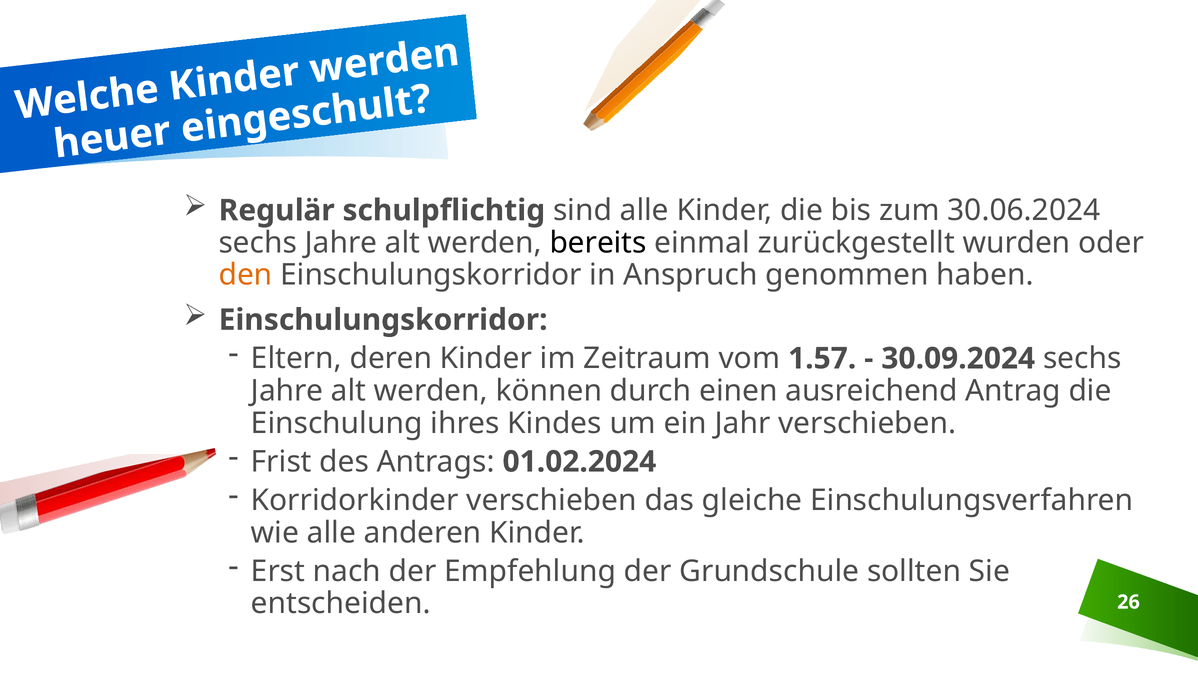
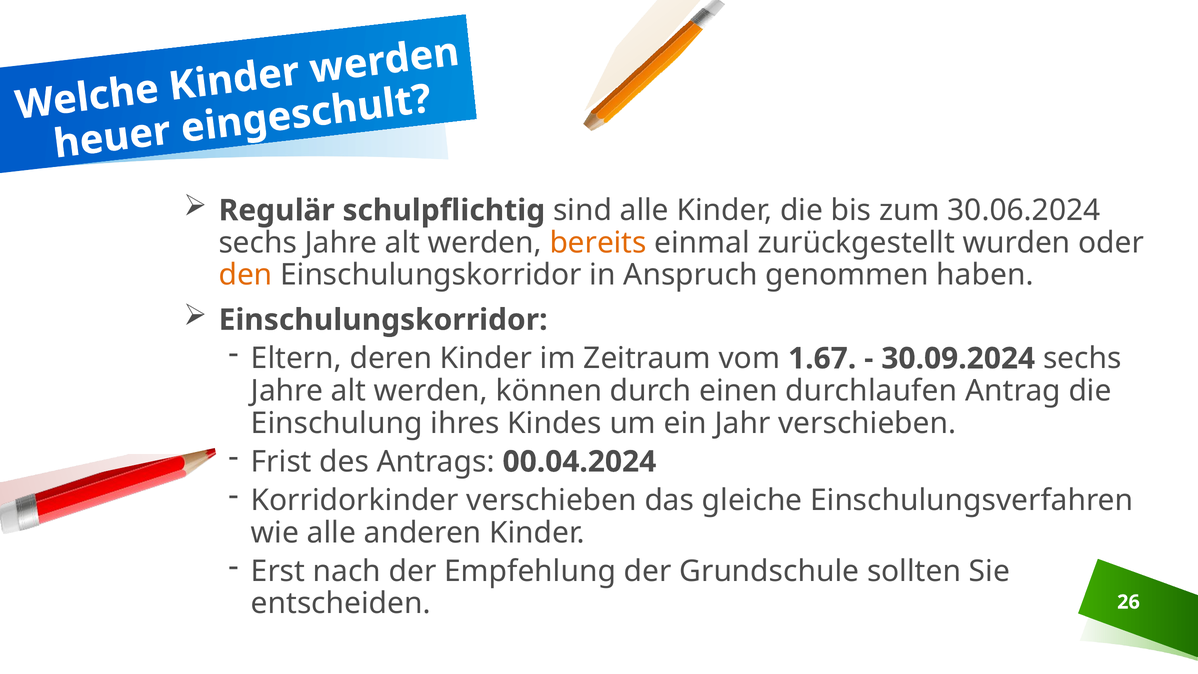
bereits colour: black -> orange
1.57: 1.57 -> 1.67
ausreichend: ausreichend -> durchlaufen
01.02.2024: 01.02.2024 -> 00.04.2024
